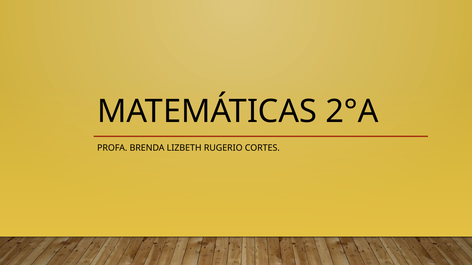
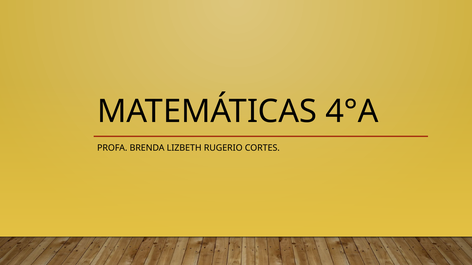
2°A: 2°A -> 4°A
